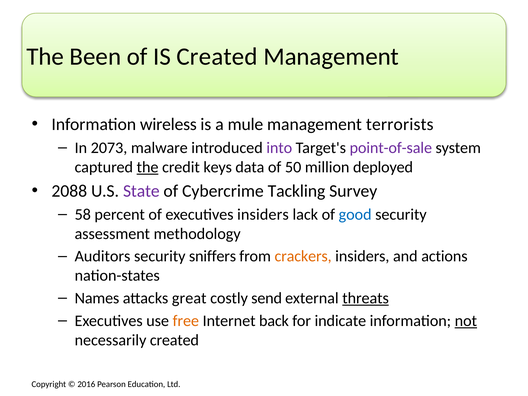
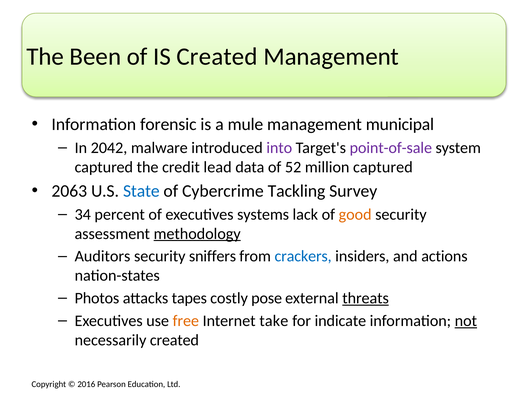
wireless: wireless -> forensic
terrorists: terrorists -> municipal
2073: 2073 -> 2042
the at (148, 167) underline: present -> none
keys: keys -> lead
50: 50 -> 52
million deployed: deployed -> captured
2088: 2088 -> 2063
State colour: purple -> blue
58: 58 -> 34
executives insiders: insiders -> systems
good colour: blue -> orange
methodology underline: none -> present
crackers colour: orange -> blue
Names: Names -> Photos
great: great -> tapes
send: send -> pose
back: back -> take
